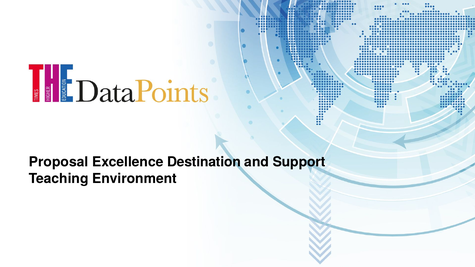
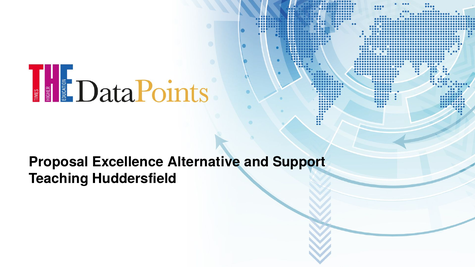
Destination: Destination -> Alternative
Environment: Environment -> Huddersfield
